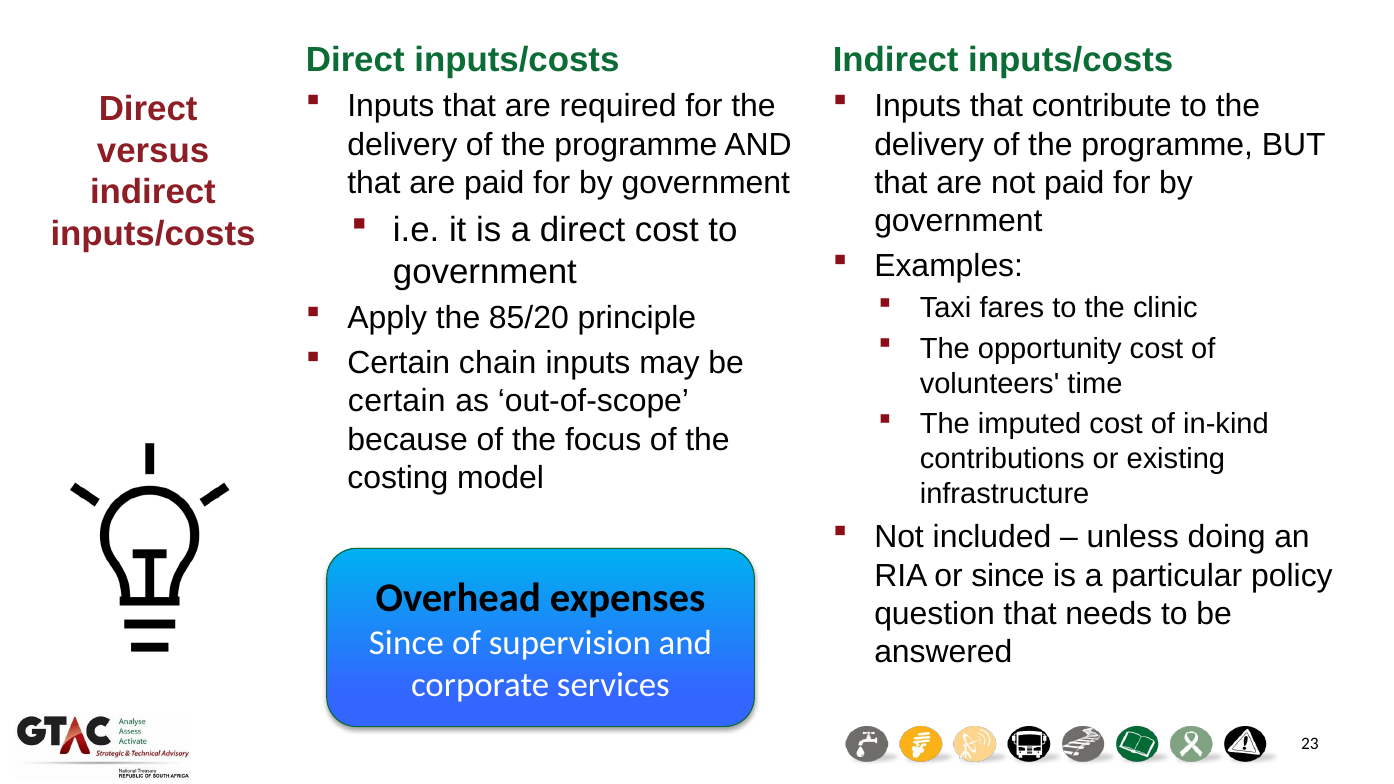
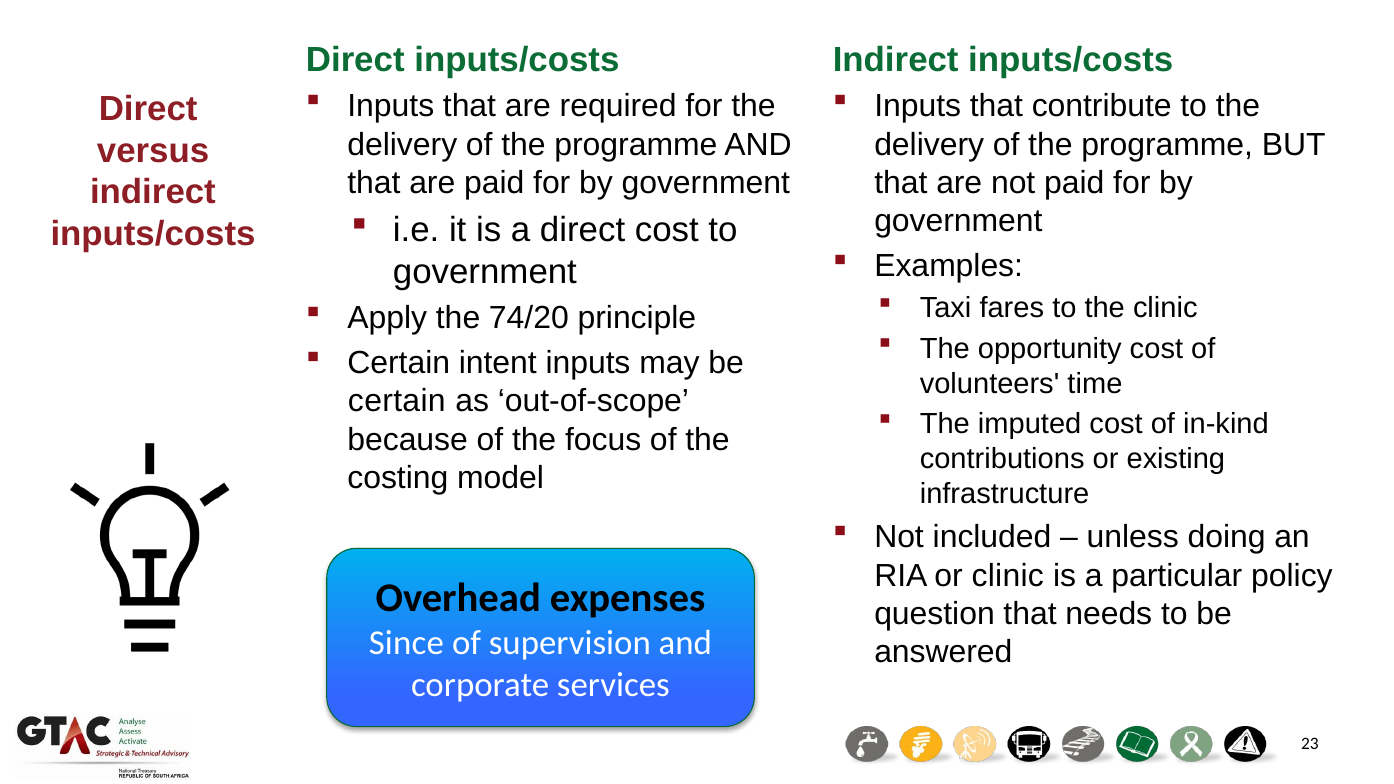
85/20: 85/20 -> 74/20
chain: chain -> intent
or since: since -> clinic
